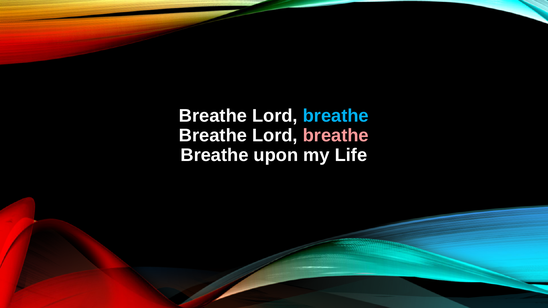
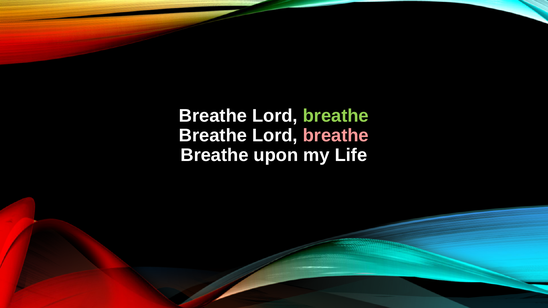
breathe at (336, 116) colour: light blue -> light green
